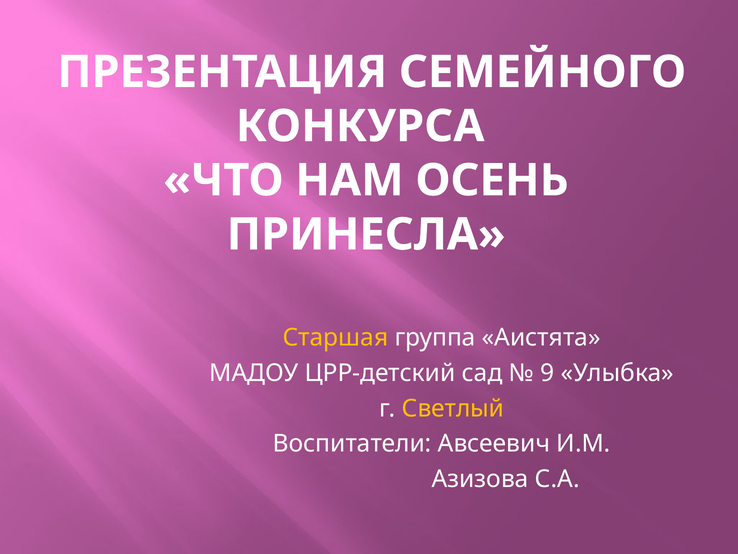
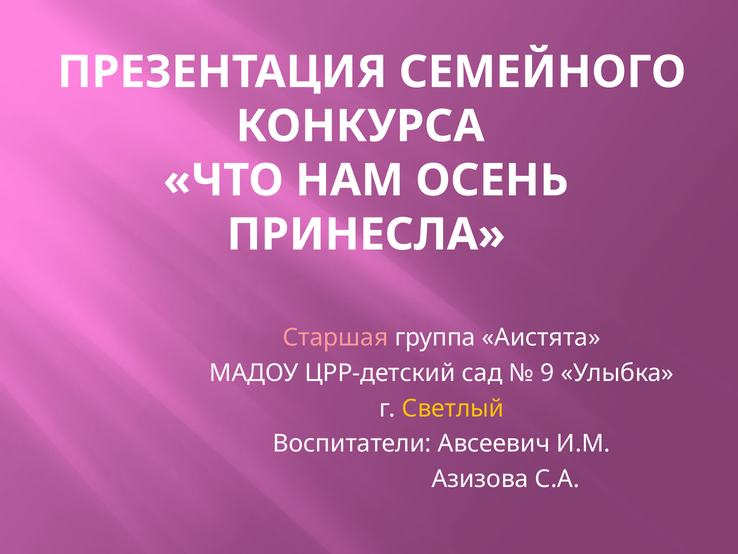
Старшая colour: yellow -> pink
